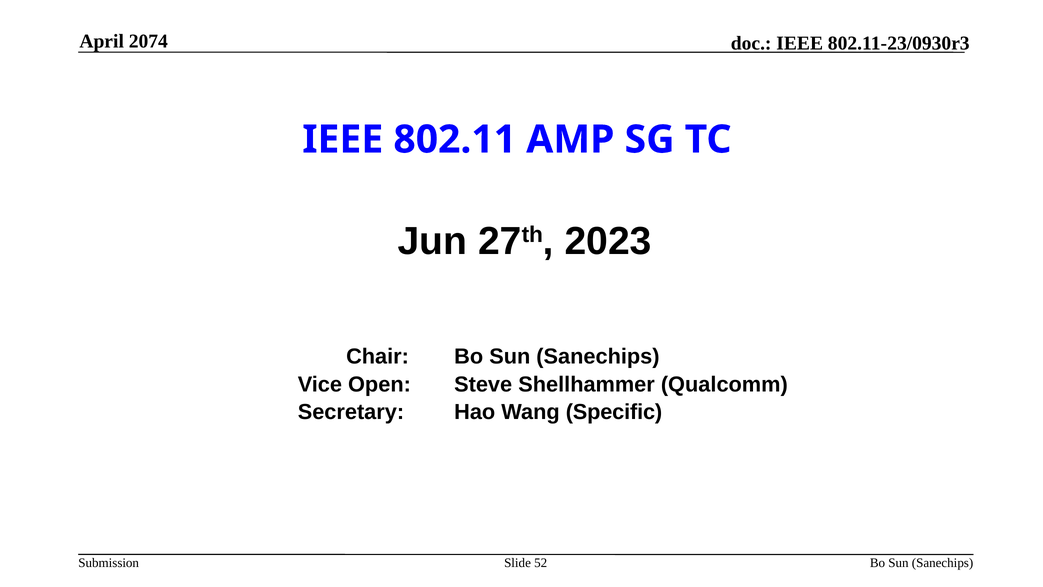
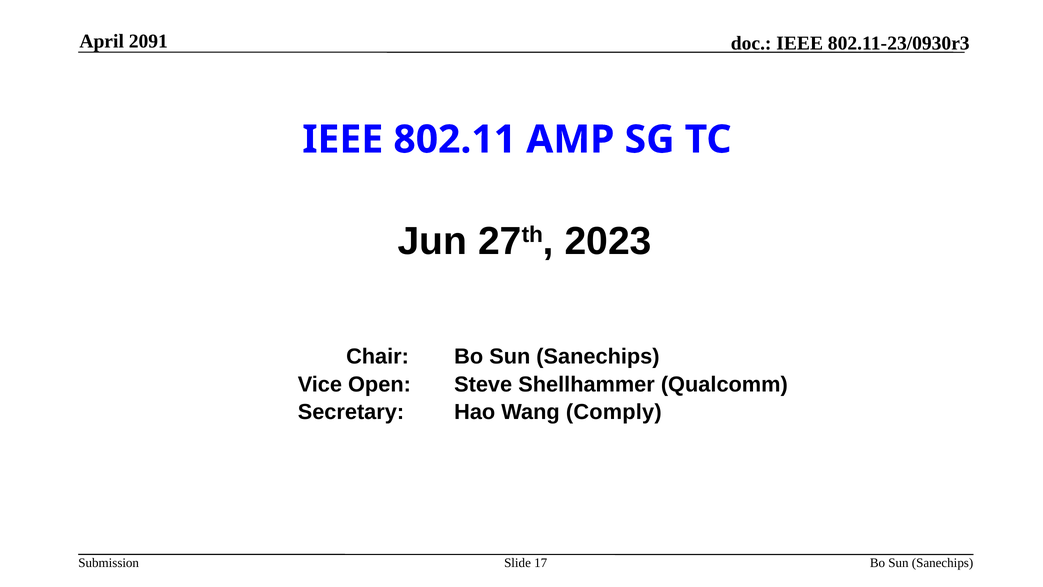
2074: 2074 -> 2091
Specific: Specific -> Comply
52: 52 -> 17
